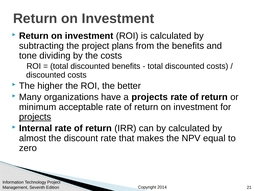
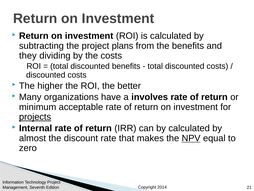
tone: tone -> they
a projects: projects -> involves
NPV underline: none -> present
